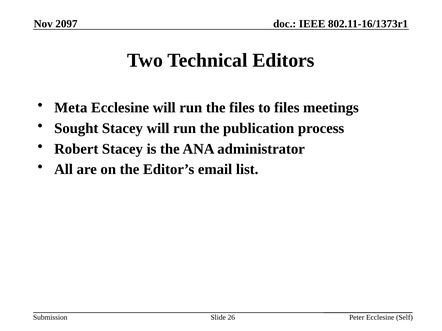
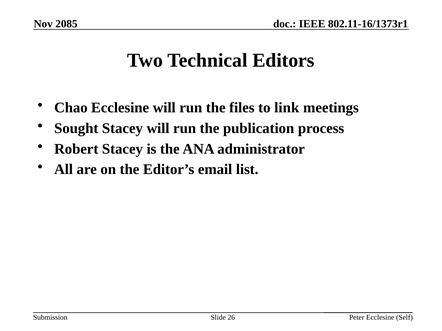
2097: 2097 -> 2085
Meta: Meta -> Chao
to files: files -> link
